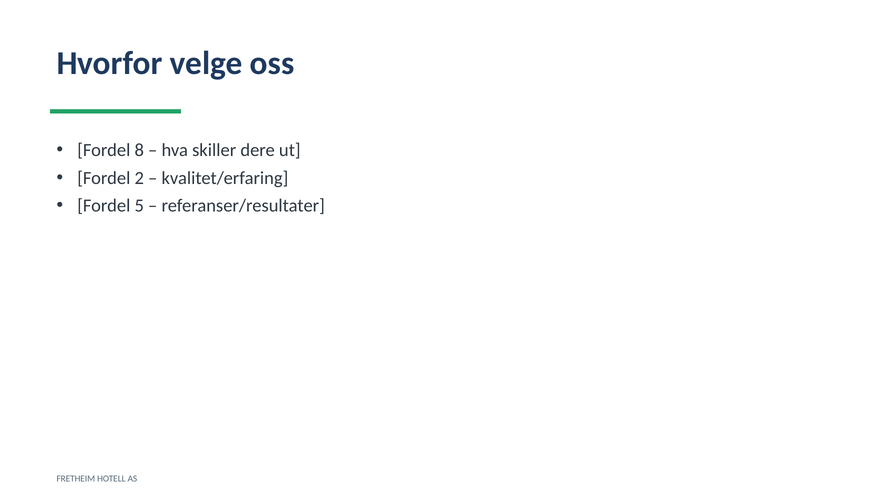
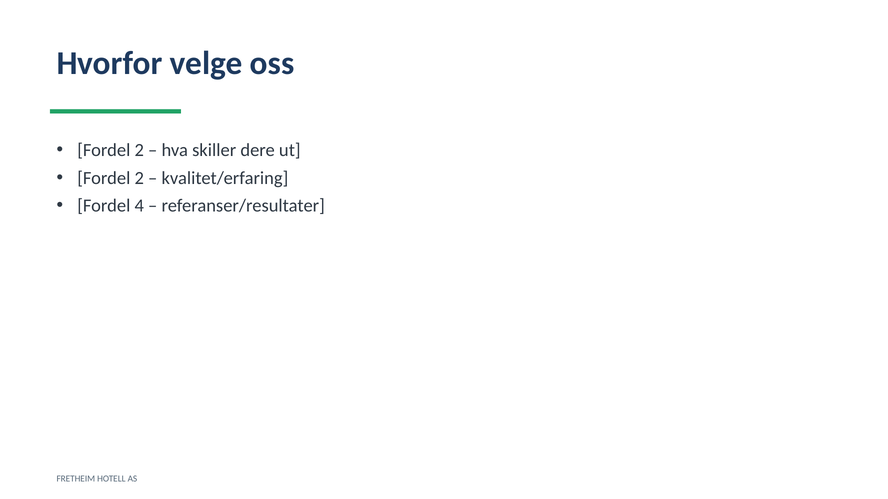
8 at (139, 150): 8 -> 2
5: 5 -> 4
